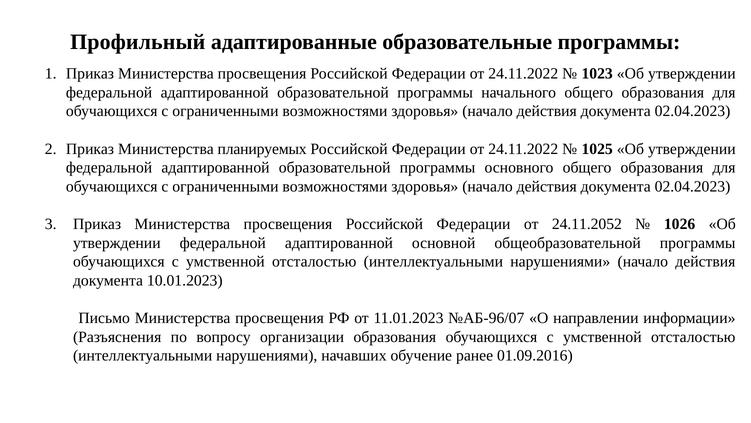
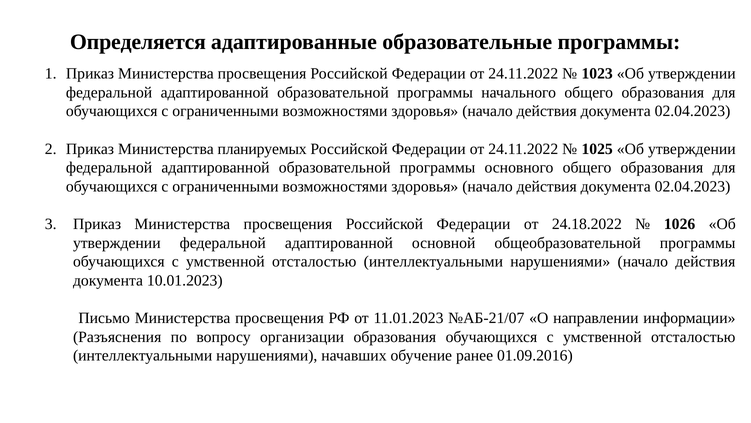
Профильный: Профильный -> Определяется
24.11.2052: 24.11.2052 -> 24.18.2022
№АБ-96/07: №АБ-96/07 -> №АБ-21/07
